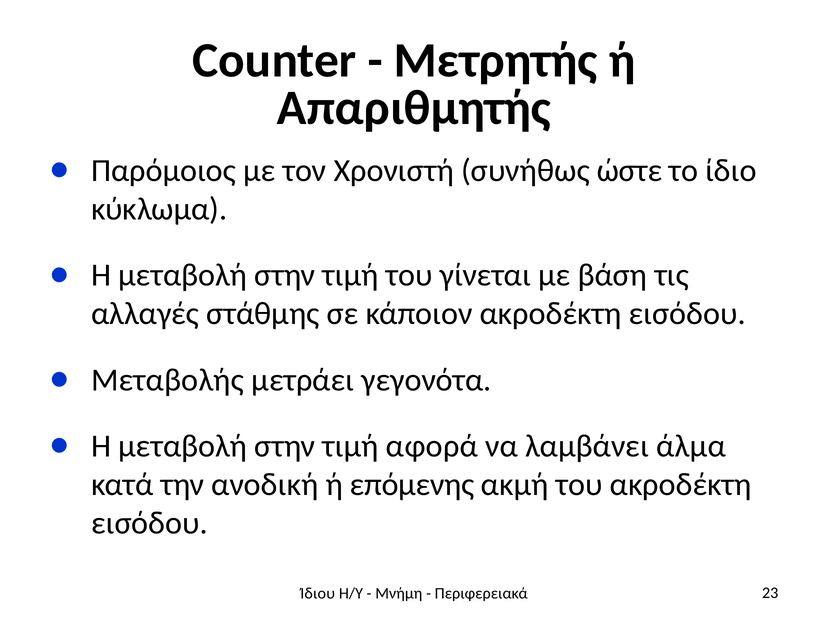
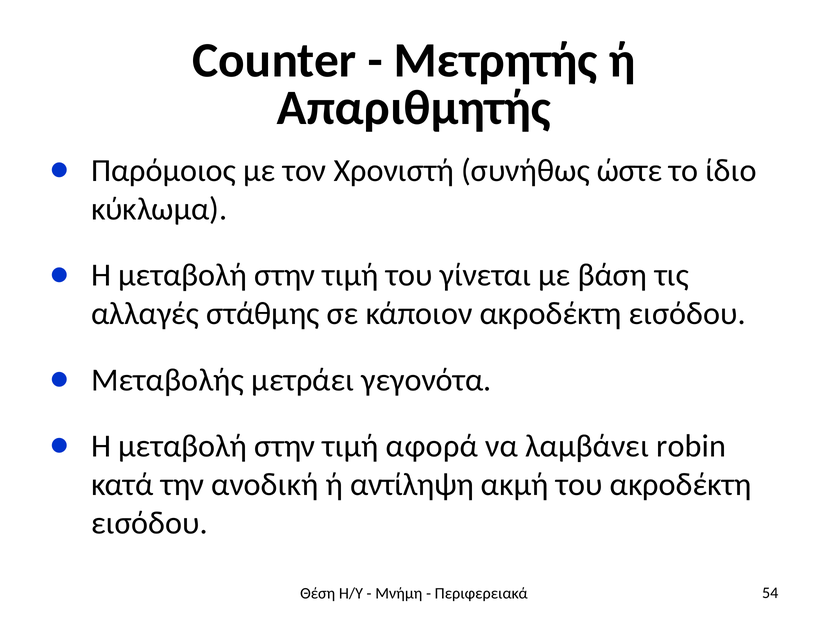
άλμα: άλμα -> robin
επόμενης: επόμενης -> αντίληψη
Ίδιου: Ίδιου -> Θέση
23: 23 -> 54
